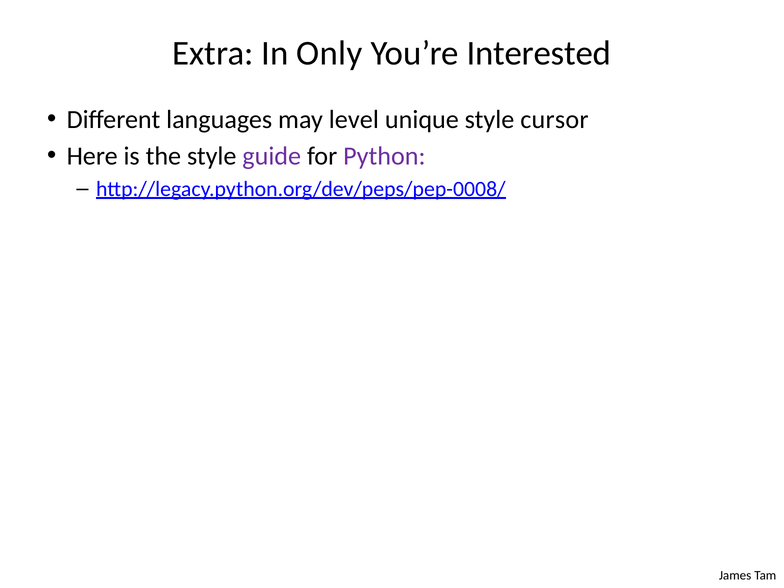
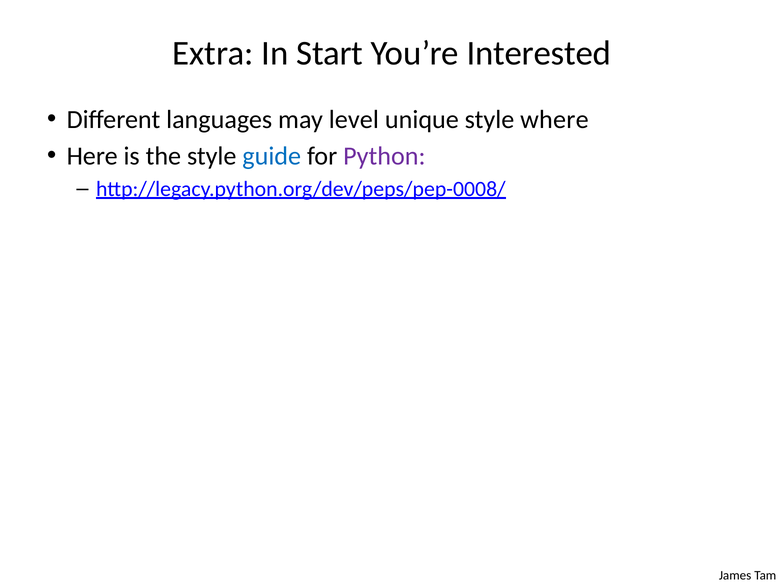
Only: Only -> Start
cursor: cursor -> where
guide colour: purple -> blue
